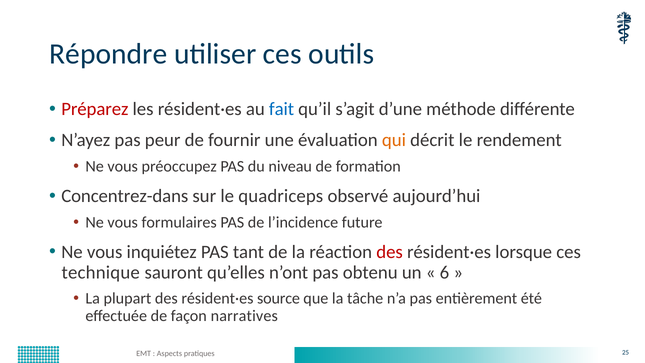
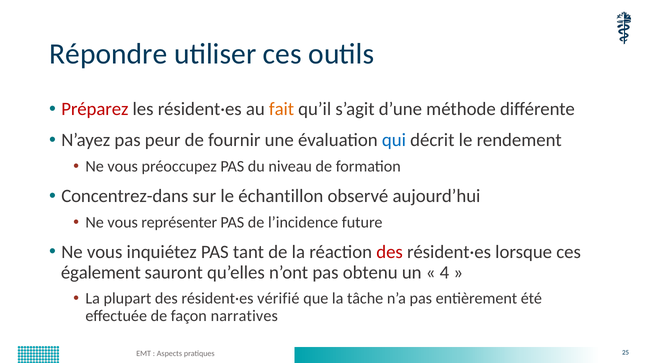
fait colour: blue -> orange
qui colour: orange -> blue
quadriceps: quadriceps -> échantillon
formulaires: formulaires -> représenter
technique: technique -> également
6: 6 -> 4
source: source -> vérifié
